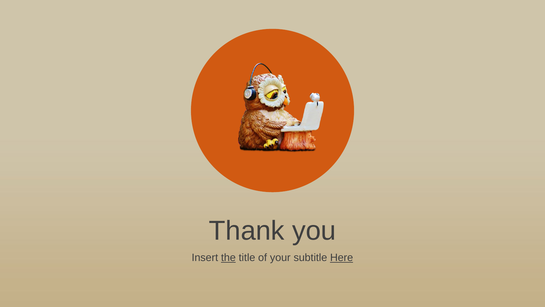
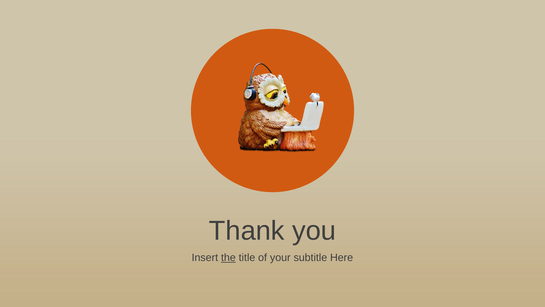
Here underline: present -> none
